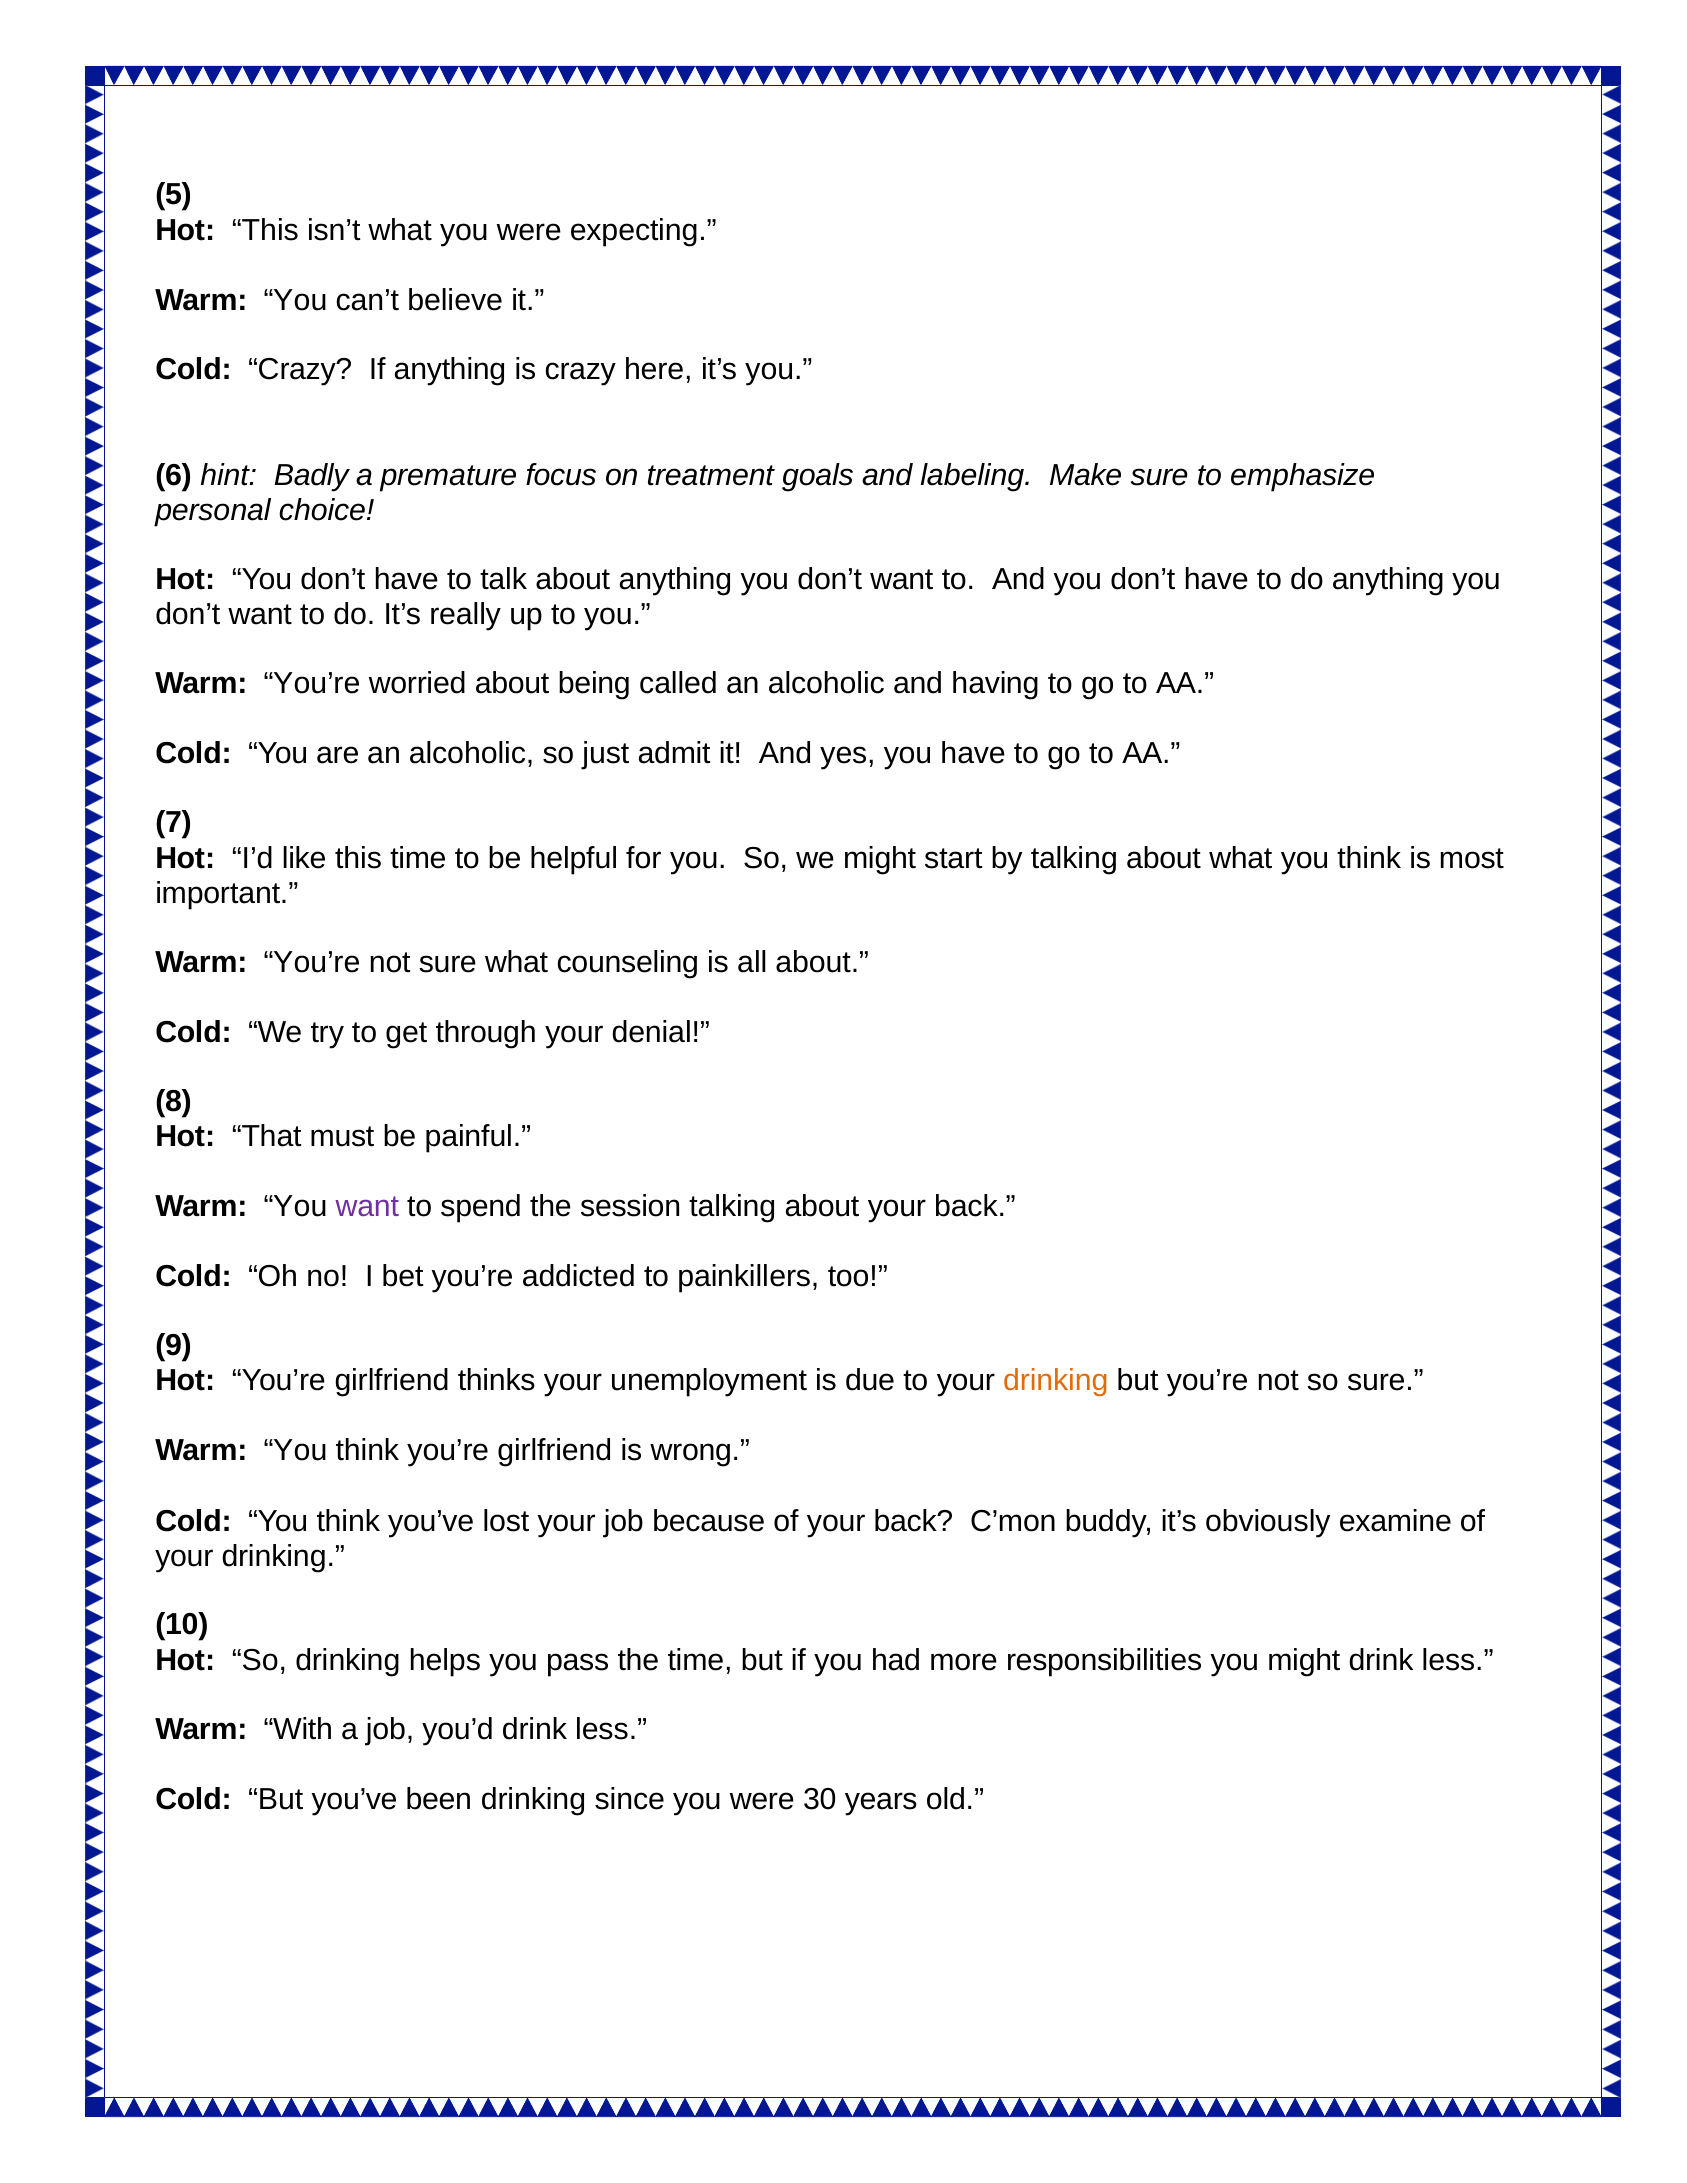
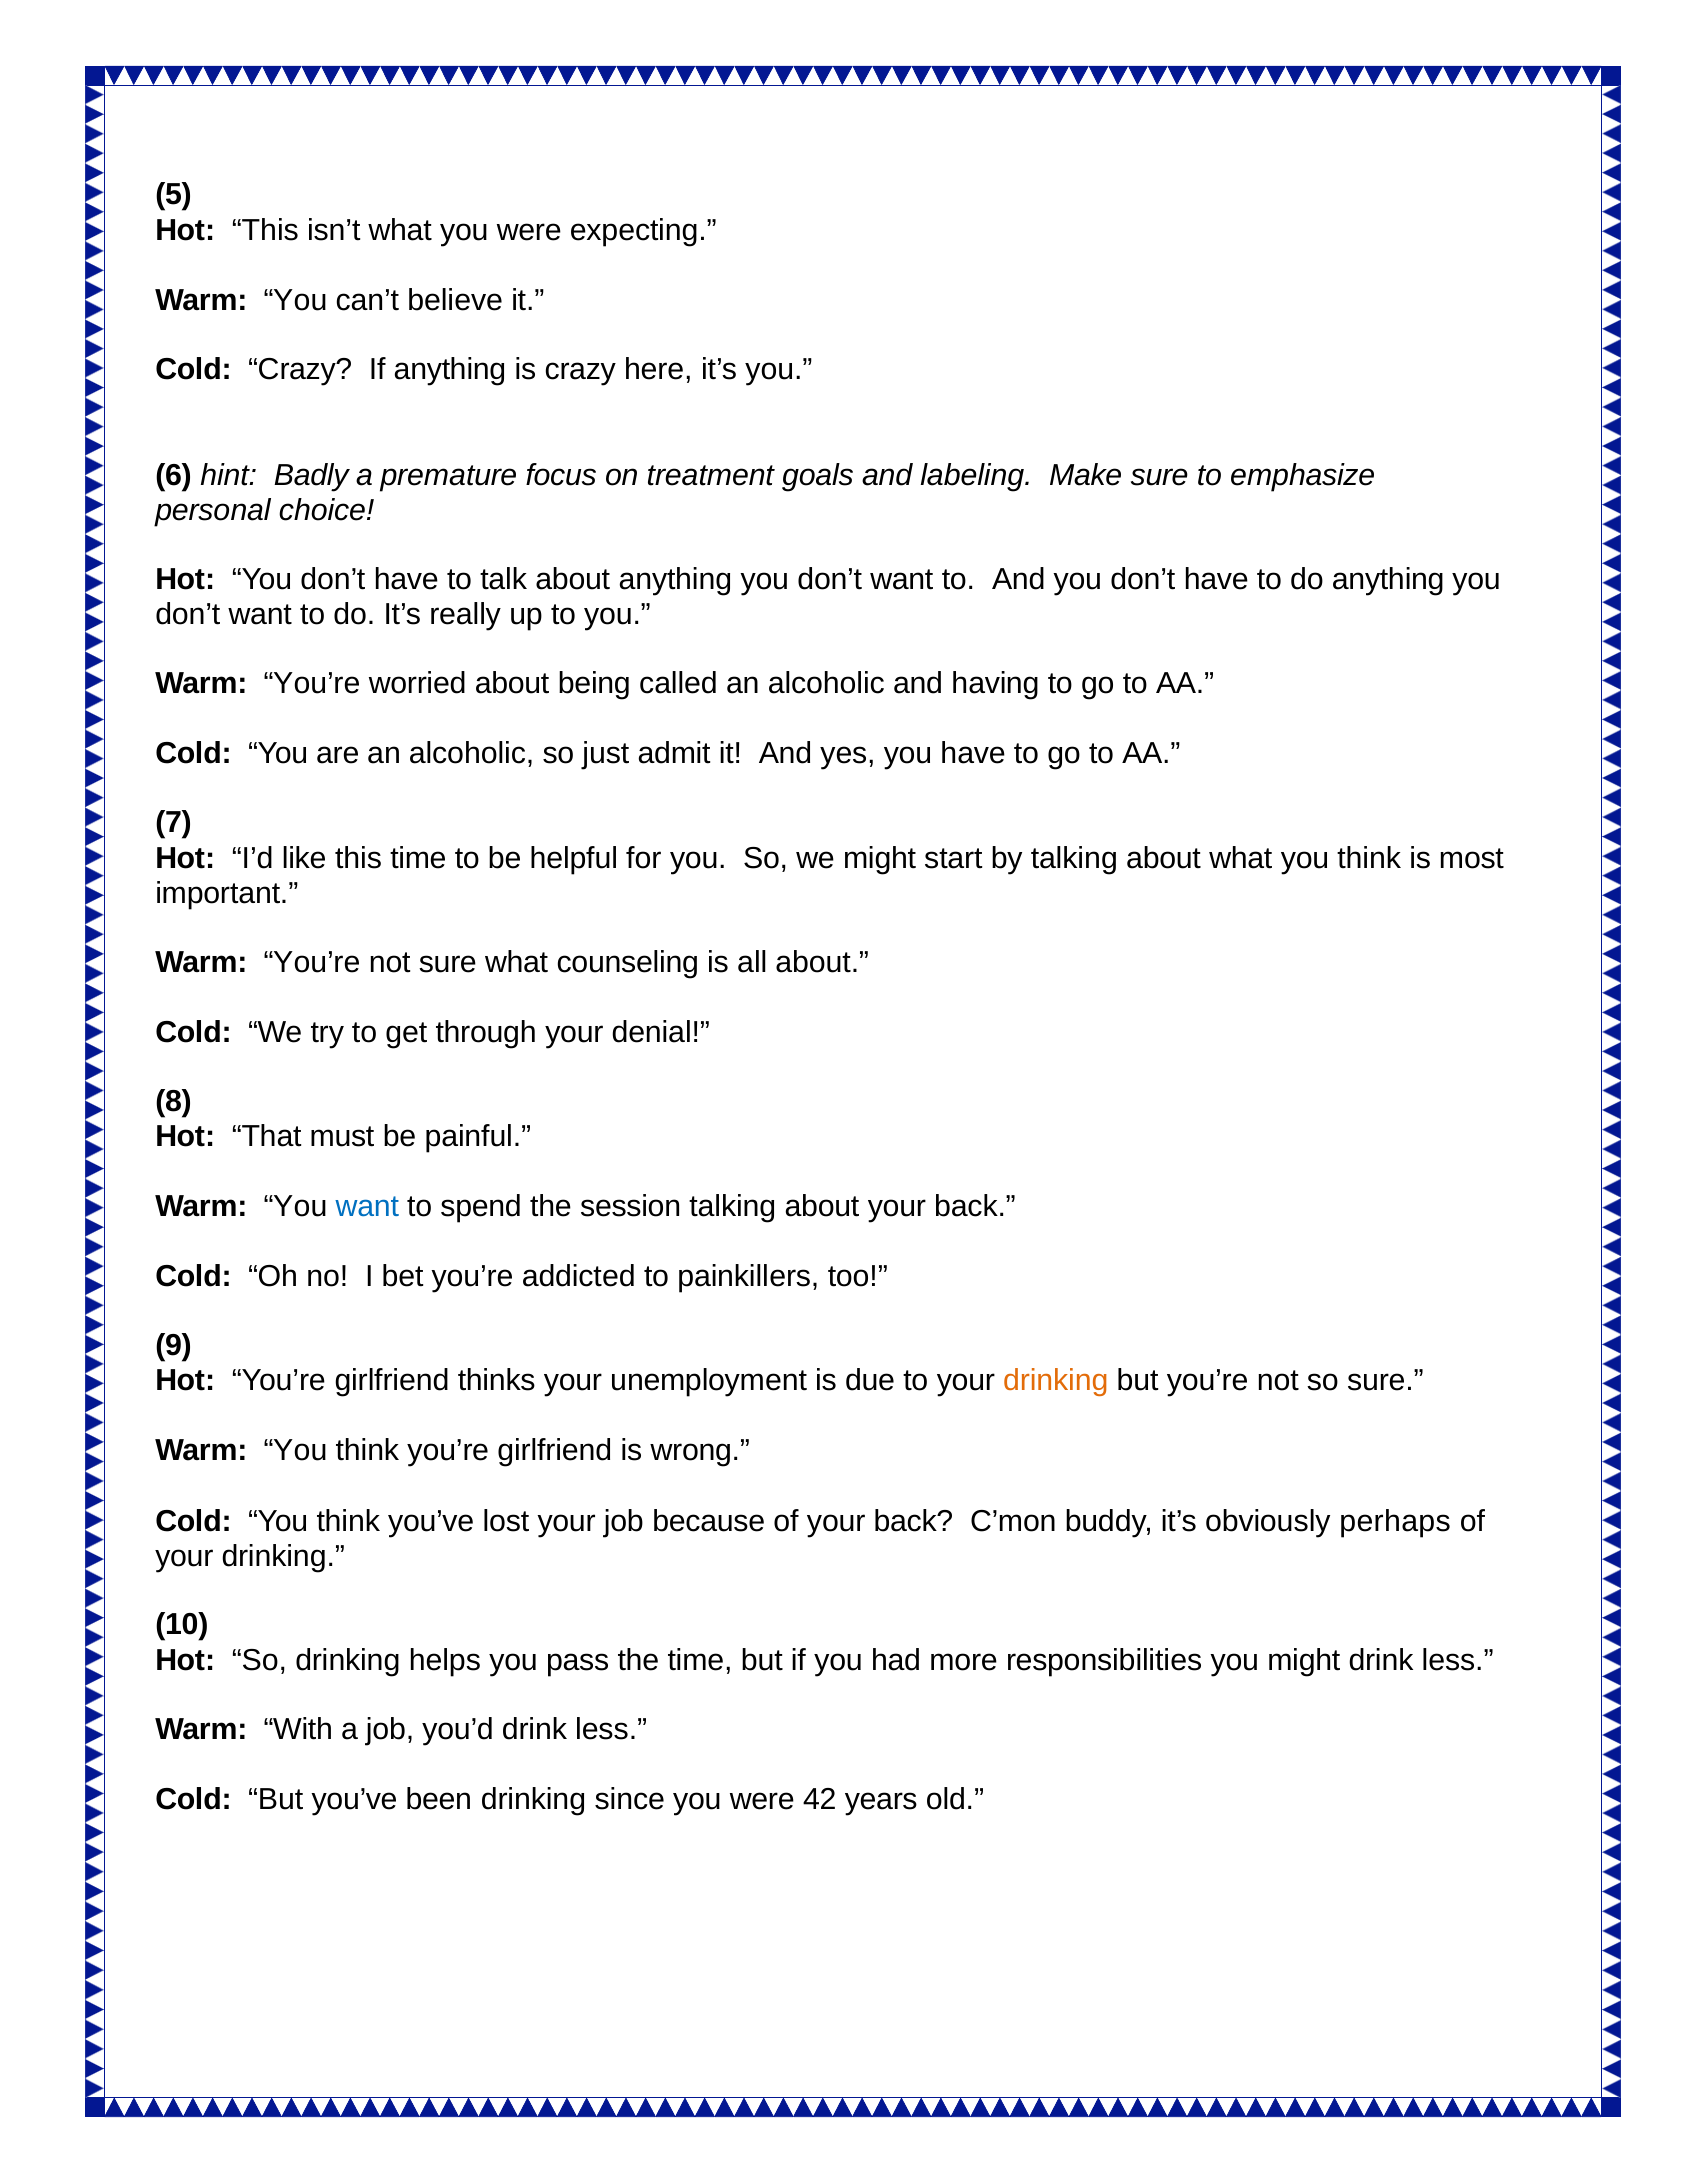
want at (367, 1207) colour: purple -> blue
examine: examine -> perhaps
30: 30 -> 42
